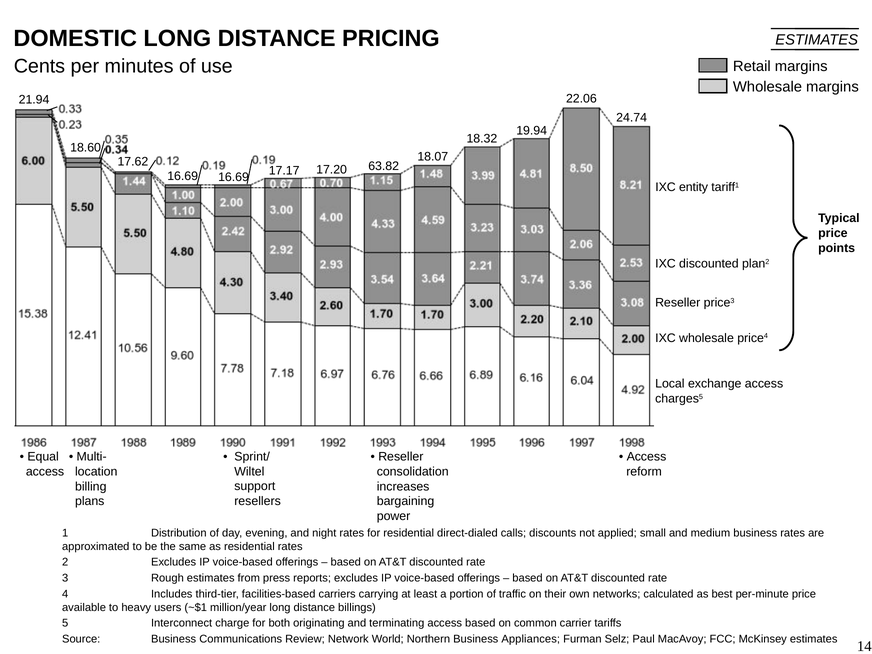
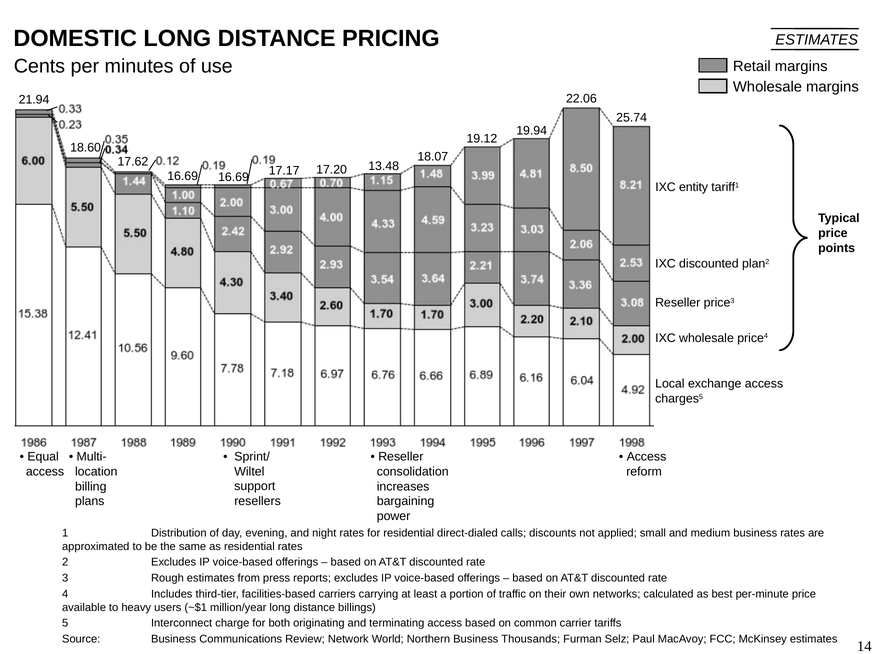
24.74: 24.74 -> 25.74
18.32: 18.32 -> 19.12
63.82: 63.82 -> 13.48
Appliances: Appliances -> Thousands
